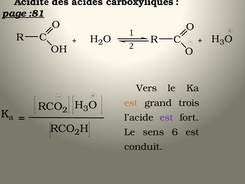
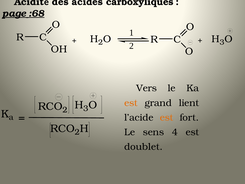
:81: :81 -> :68
trois: trois -> lient
est at (167, 117) colour: purple -> orange
6: 6 -> 4
conduit: conduit -> doublet
